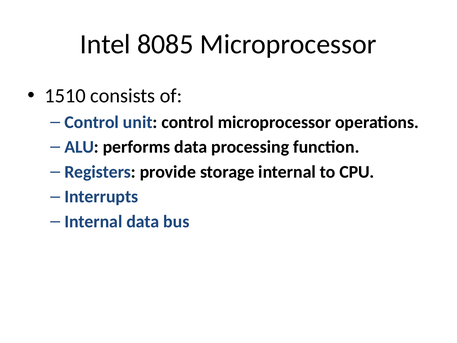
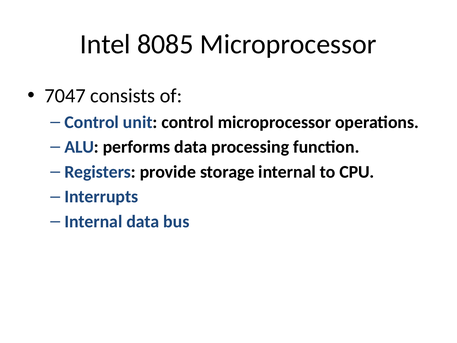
1510: 1510 -> 7047
